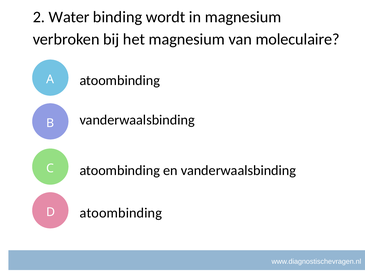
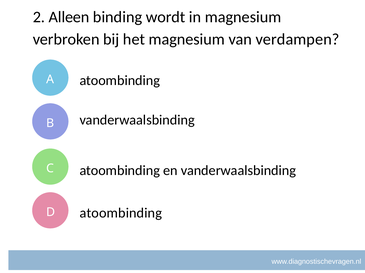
Water: Water -> Alleen
moleculaire: moleculaire -> verdampen
